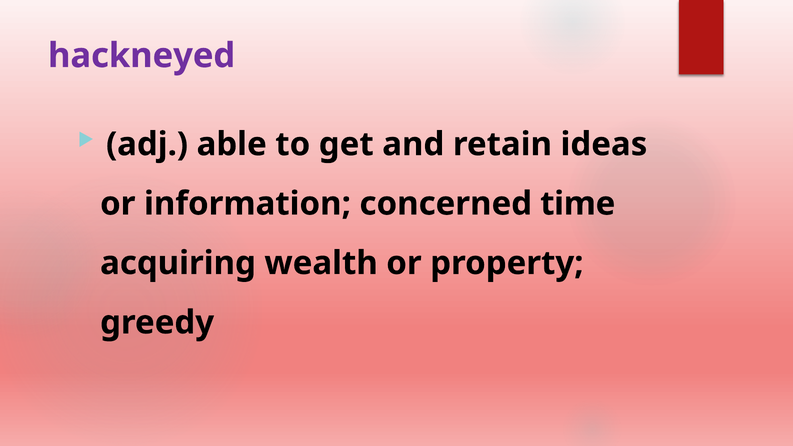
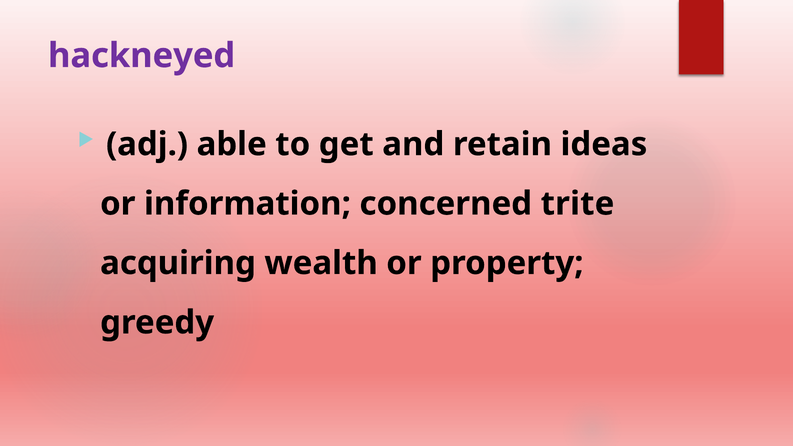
time: time -> trite
